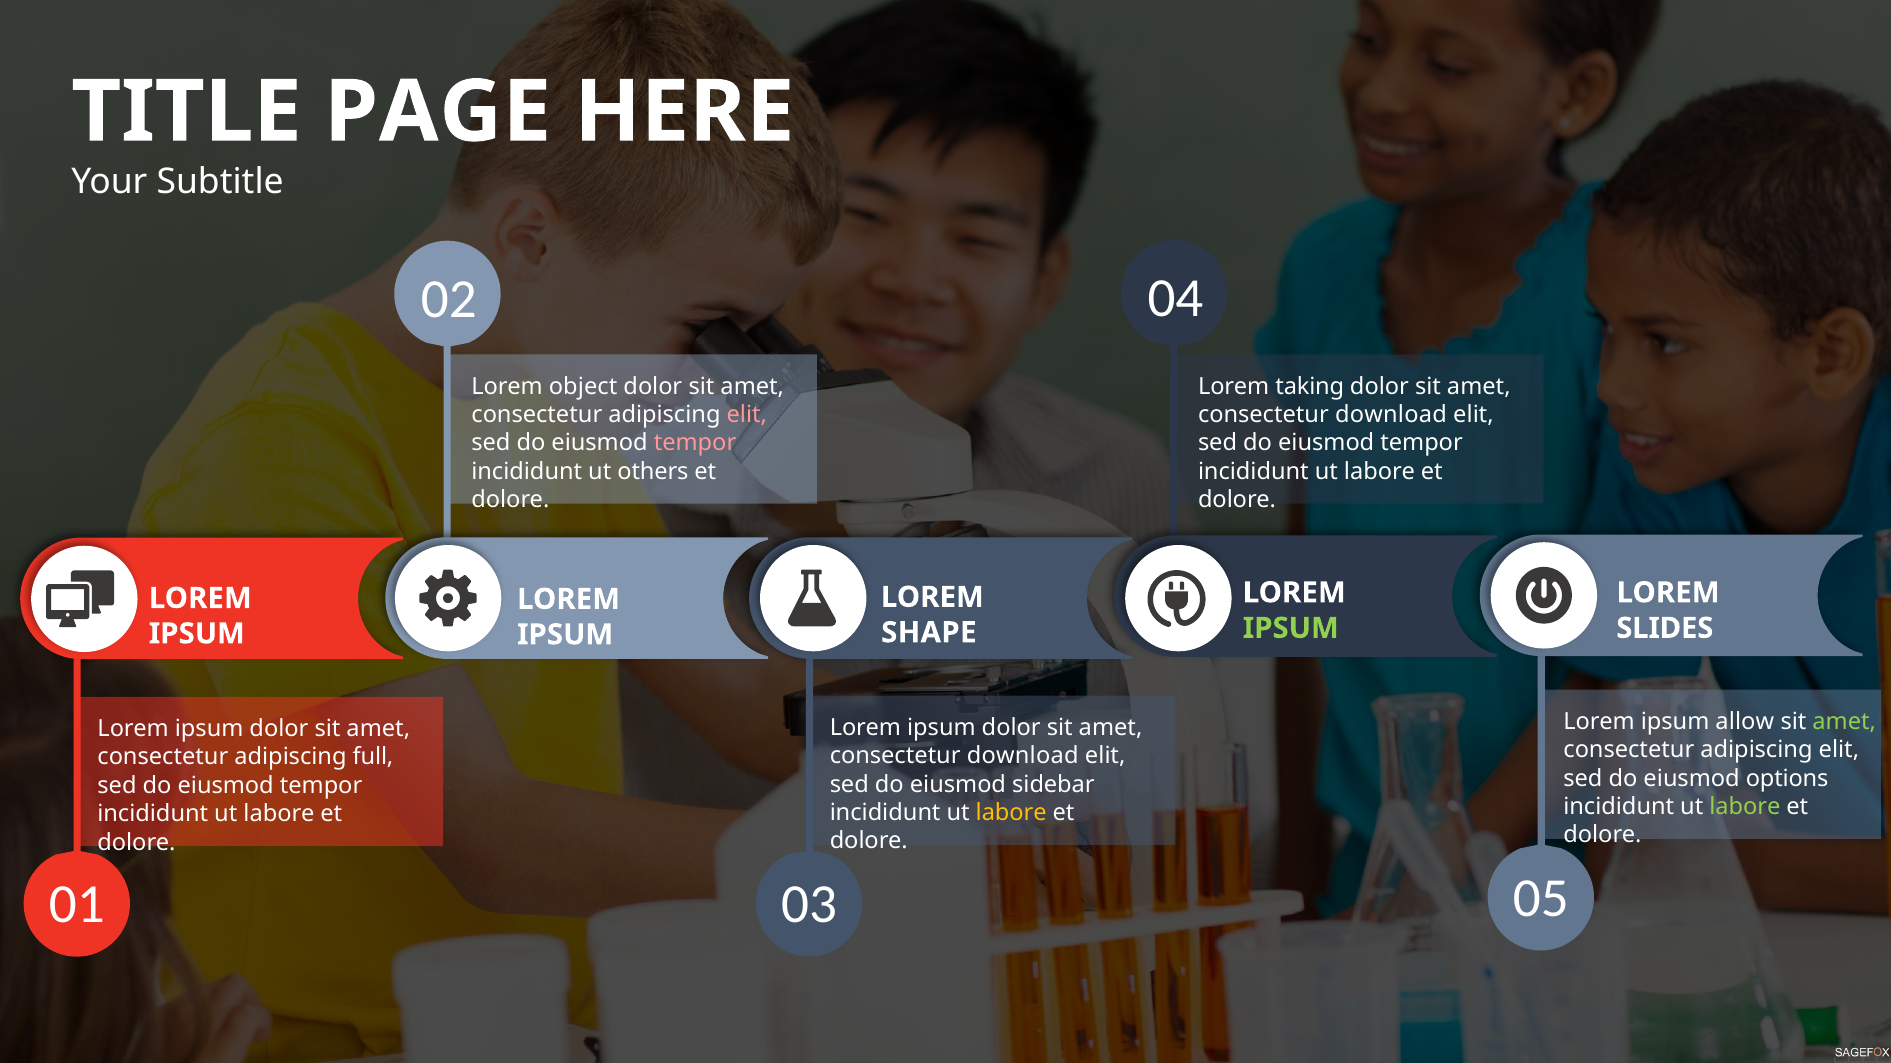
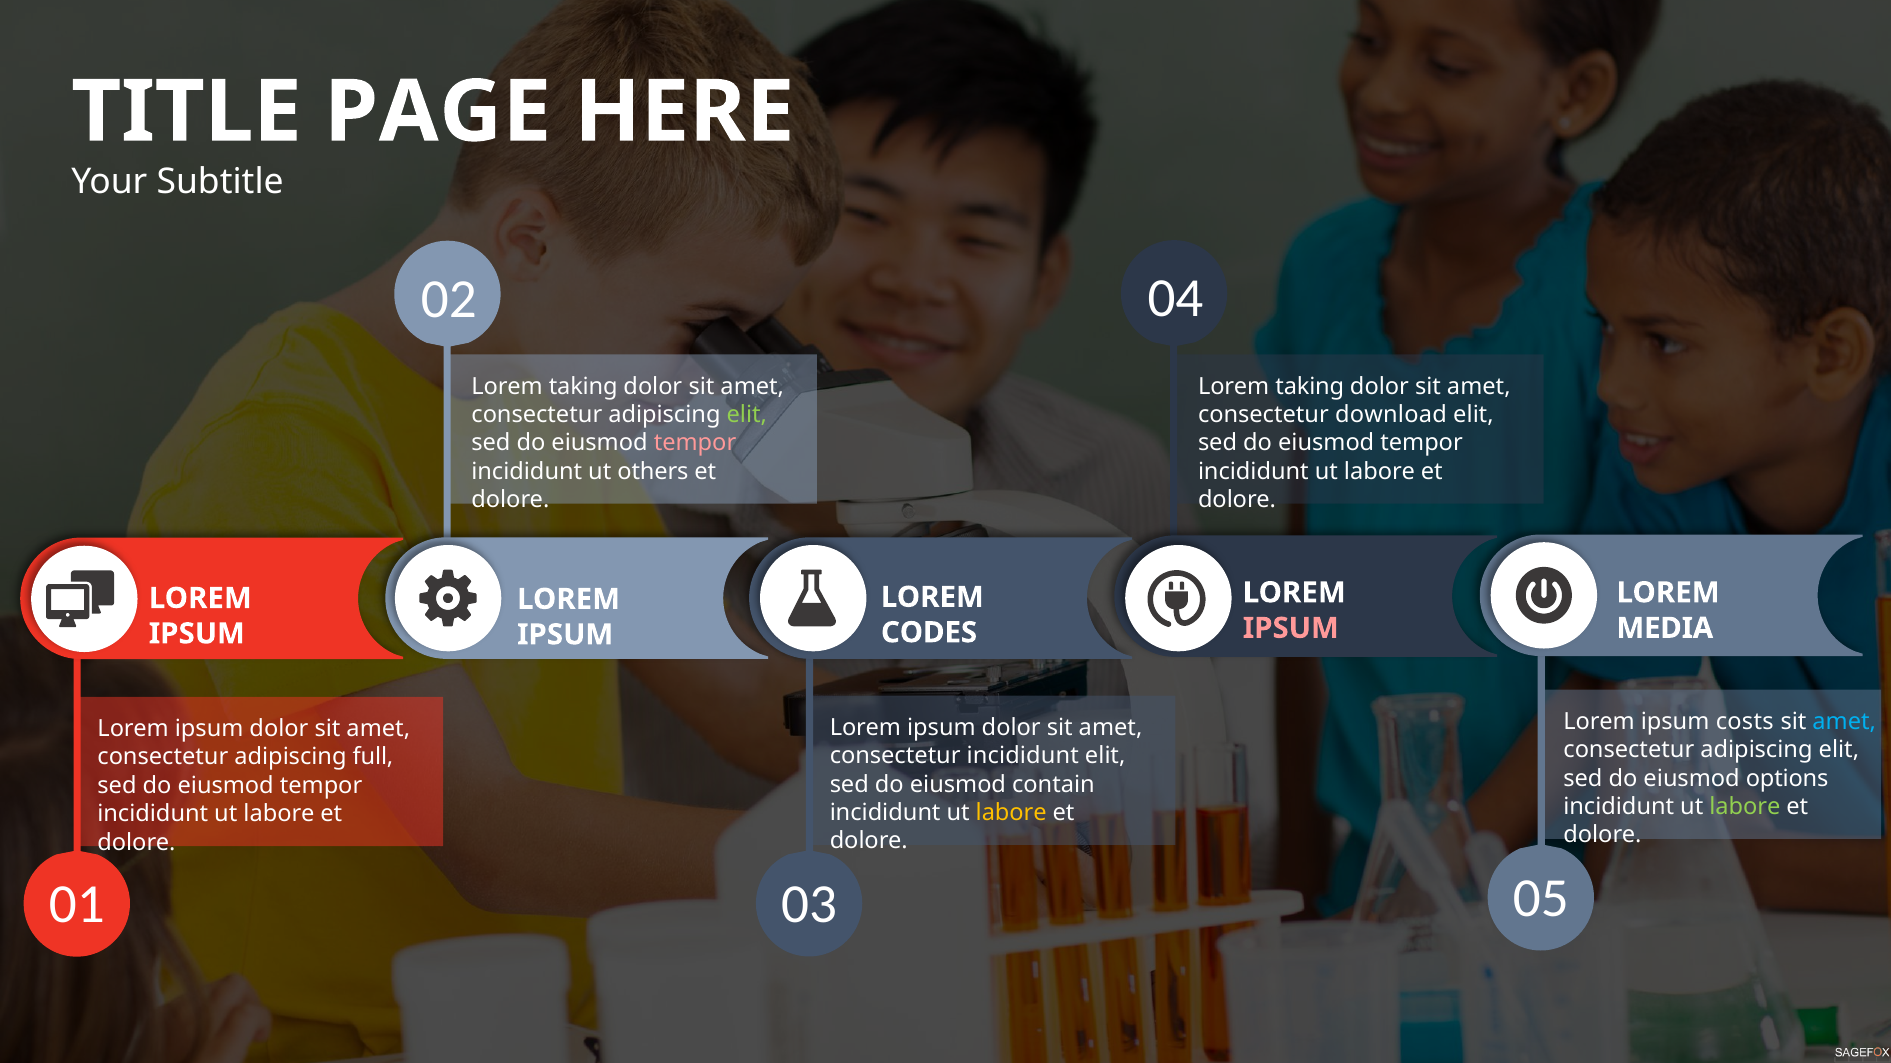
object at (583, 387): object -> taking
elit at (747, 415) colour: pink -> light green
IPSUM at (1291, 629) colour: light green -> pink
SLIDES: SLIDES -> MEDIA
SHAPE: SHAPE -> CODES
allow: allow -> costs
amet at (1844, 722) colour: light green -> light blue
download at (1023, 756): download -> incididunt
sidebar: sidebar -> contain
